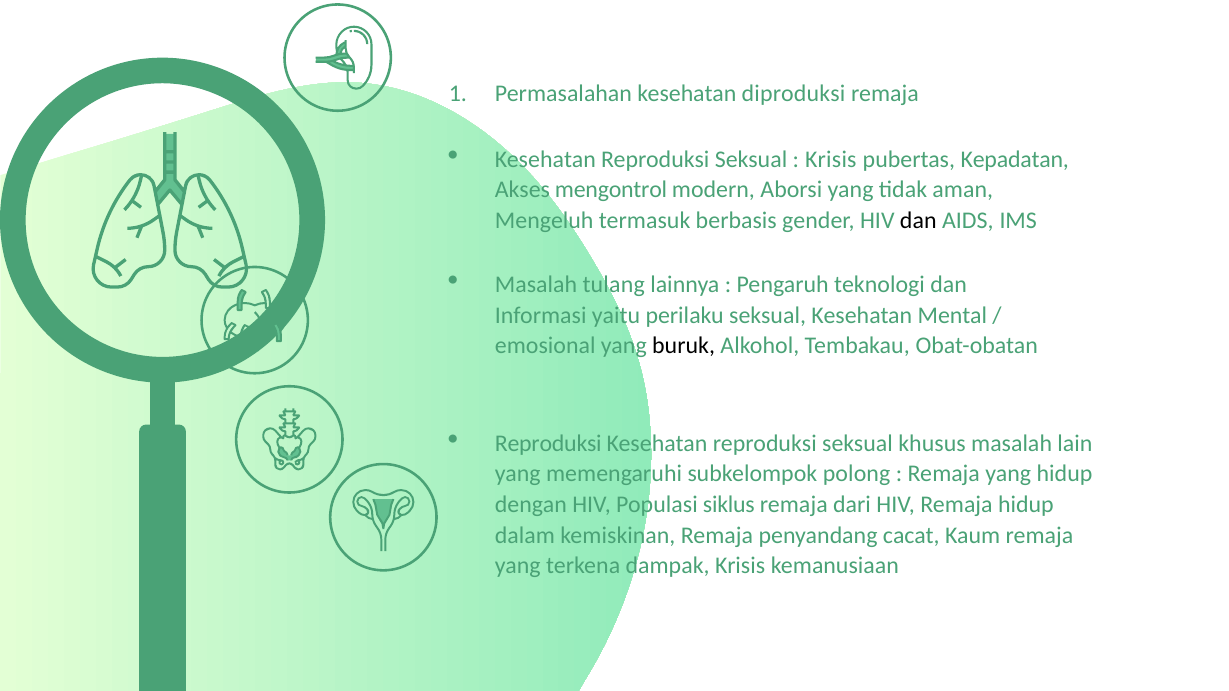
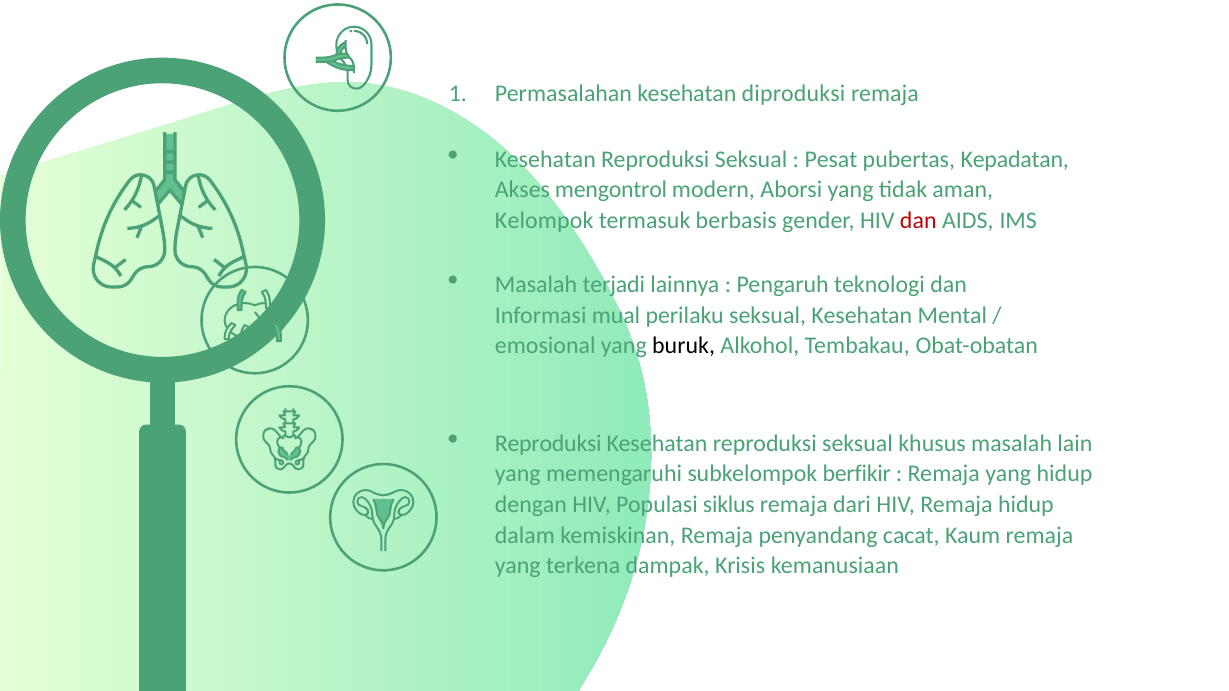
Krisis at (831, 159): Krisis -> Pesat
Mengeluh: Mengeluh -> Kelompok
dan at (918, 221) colour: black -> red
tulang: tulang -> terjadi
yaitu: yaitu -> mual
polong: polong -> berfikir
